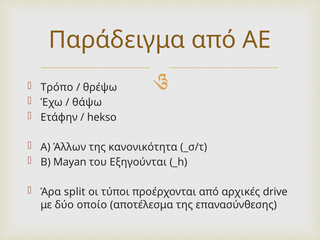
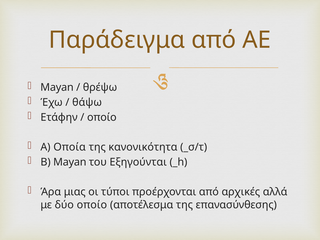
Τρόπο at (57, 87): Τρόπο -> Mayan
hekso at (102, 117): hekso -> οποίο
Άλλων: Άλλων -> Οποία
split: split -> μιας
drive: drive -> αλλά
